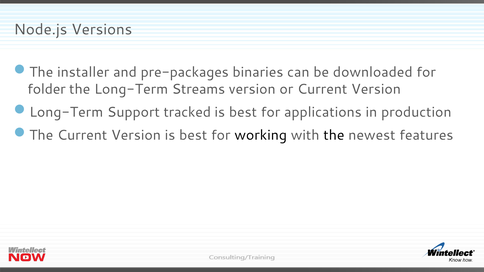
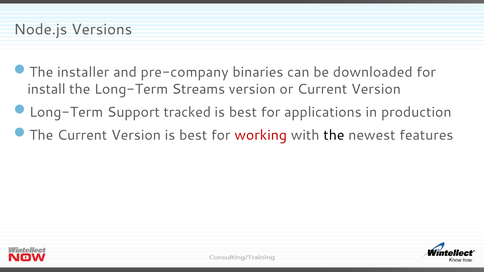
pre-packages: pre-packages -> pre-company
folder: folder -> install
working colour: black -> red
